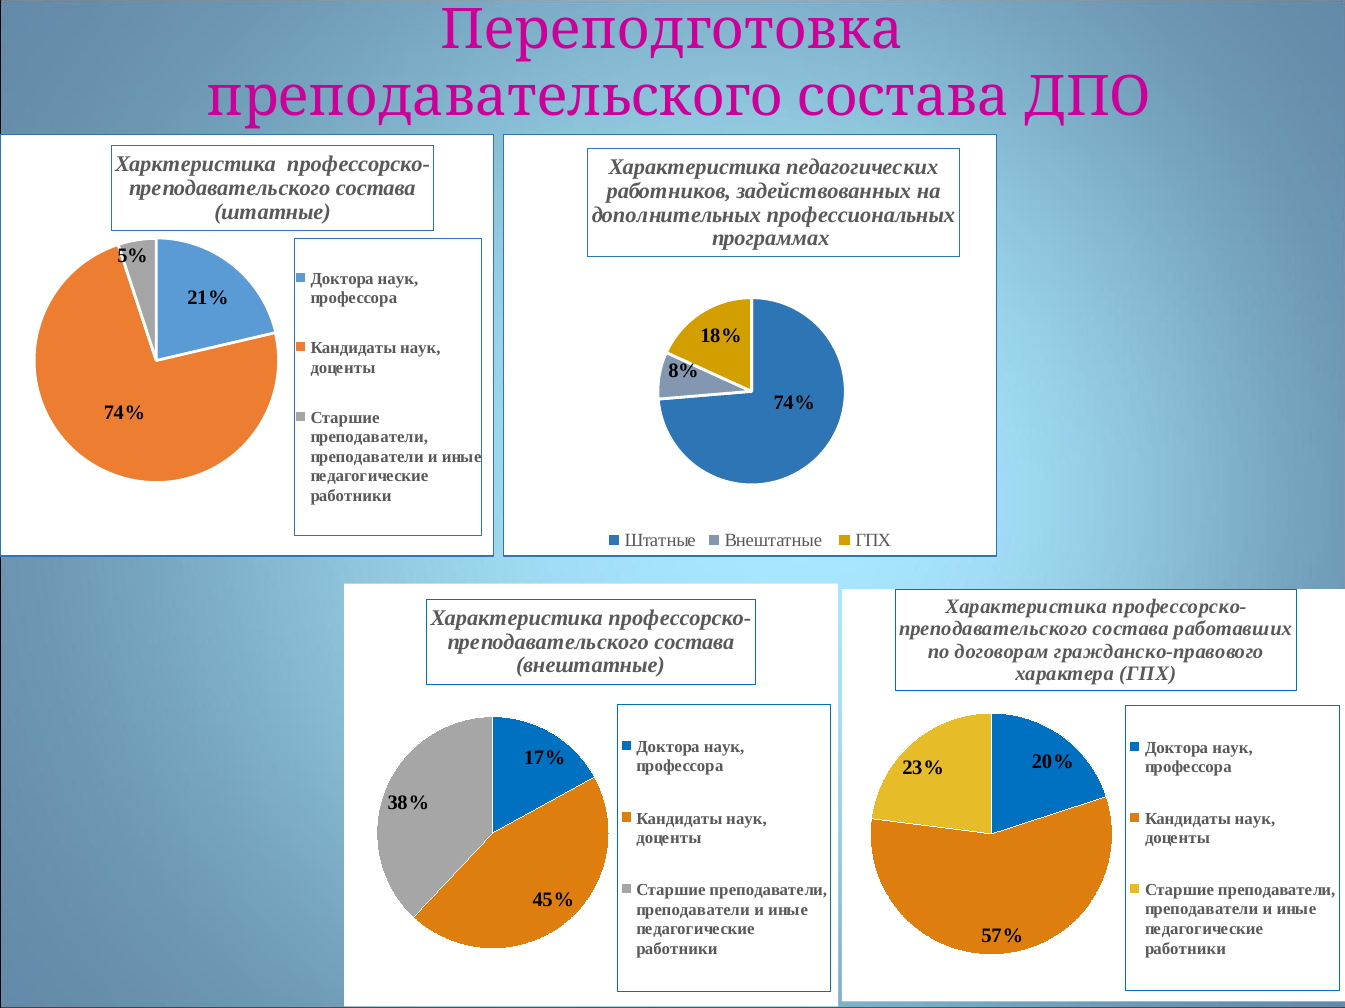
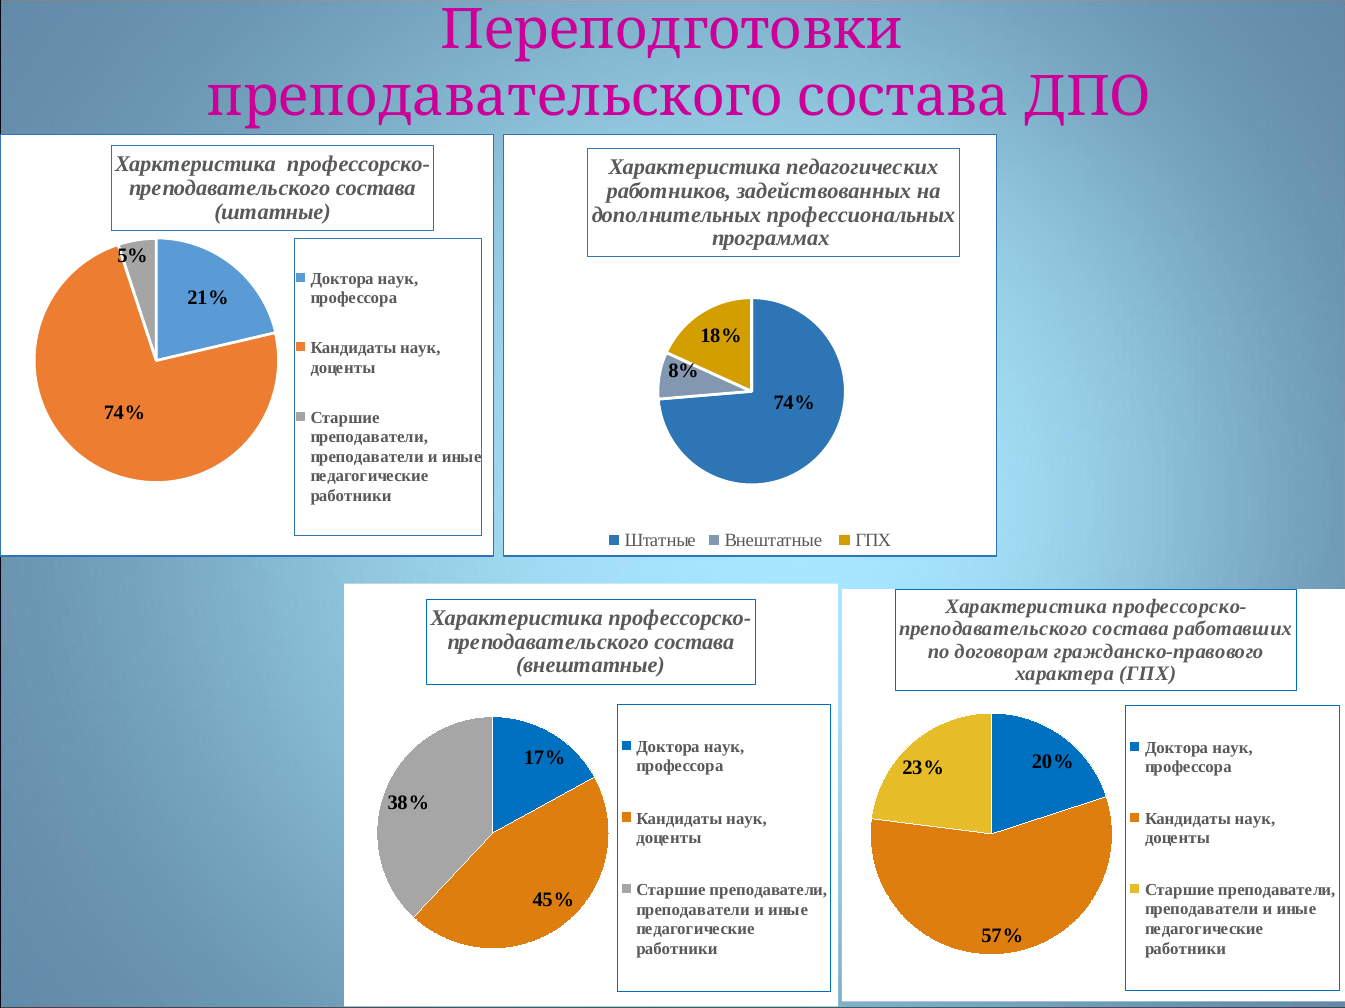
Переподготовка: Переподготовка -> Переподготовки
